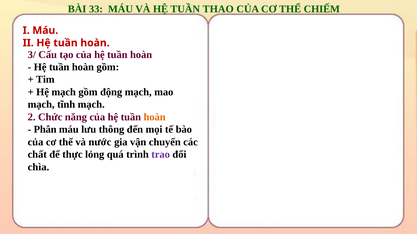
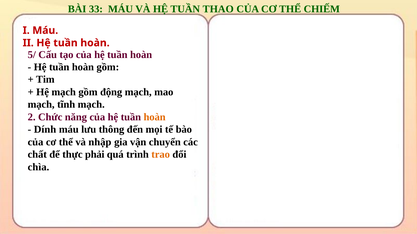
3/: 3/ -> 5/
Phân: Phân -> Dính
nước: nước -> nhập
lỏng: lỏng -> phải
trao colour: purple -> orange
